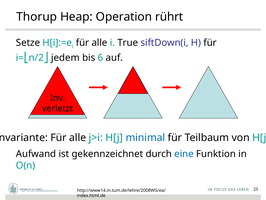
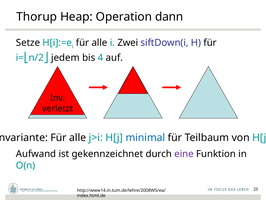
rührt: rührt -> dann
True: True -> Zwei
6: 6 -> 4
eine colour: blue -> purple
